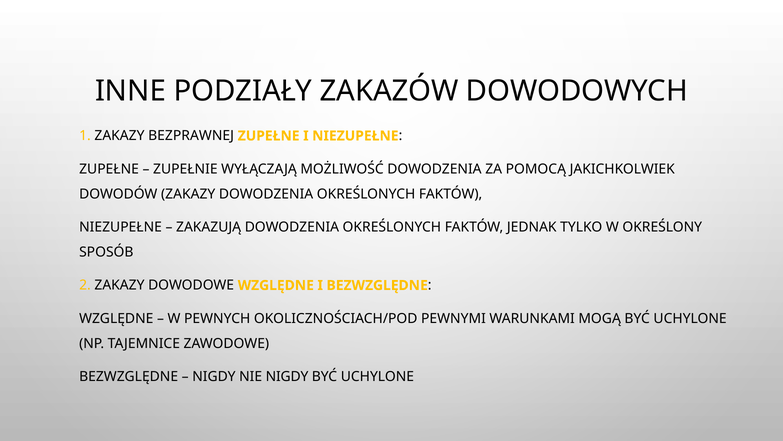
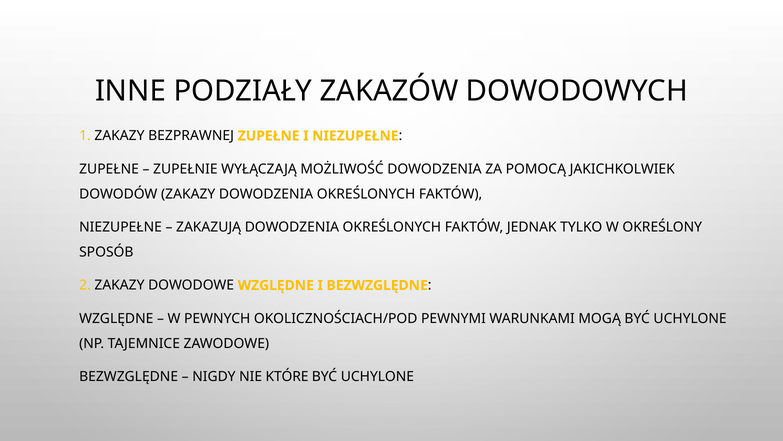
NIE NIGDY: NIGDY -> KTÓRE
